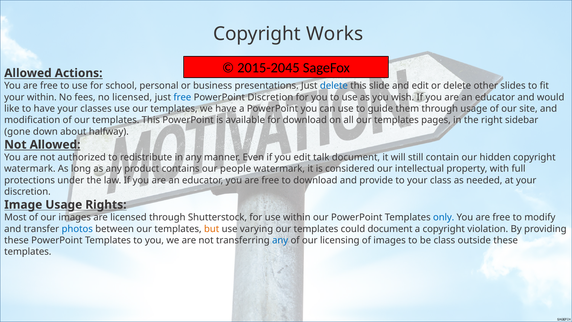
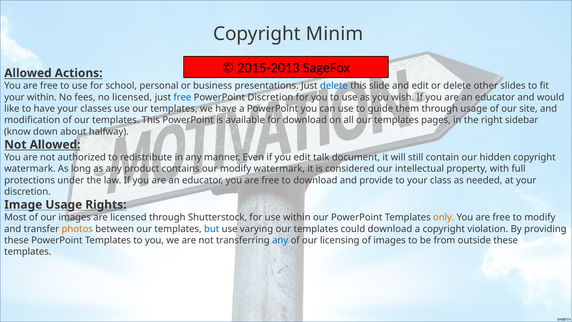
Works: Works -> Minim
2015-2045: 2015-2045 -> 2015-2013
gone: gone -> know
our people: people -> modify
only colour: blue -> orange
photos colour: blue -> orange
but colour: orange -> blue
could document: document -> download
be class: class -> from
